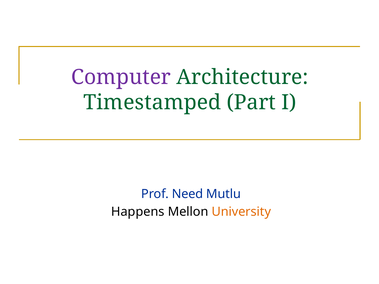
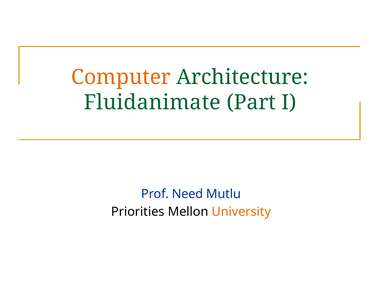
Computer colour: purple -> orange
Timestamped: Timestamped -> Fluidanimate
Happens: Happens -> Priorities
